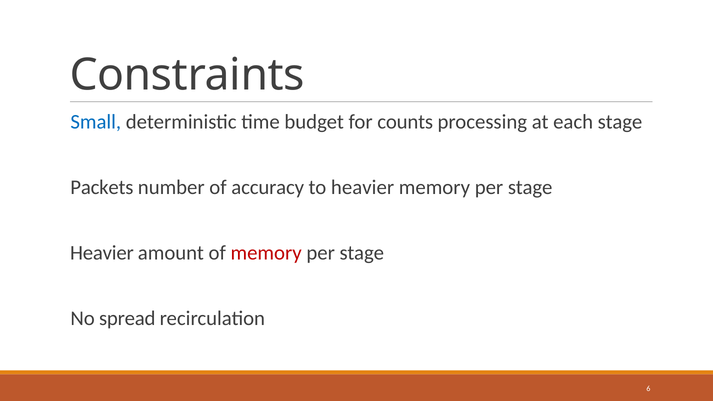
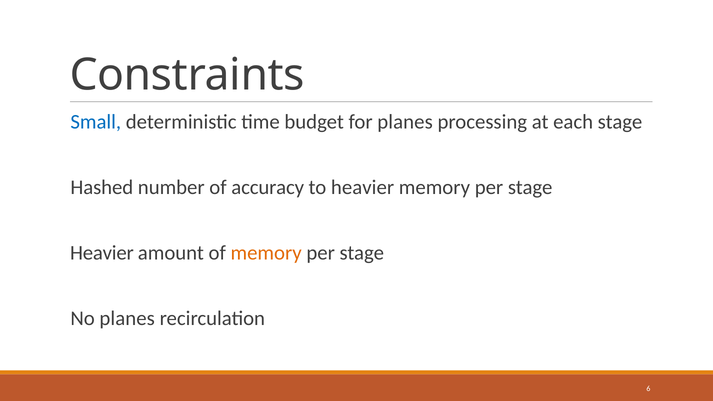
for counts: counts -> planes
Packets: Packets -> Hashed
memory at (266, 253) colour: red -> orange
No spread: spread -> planes
